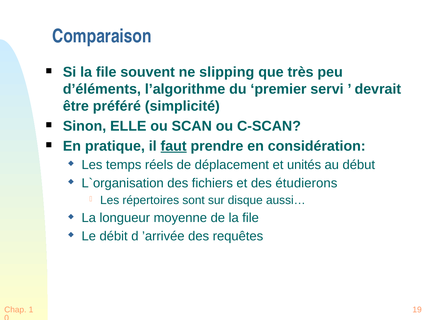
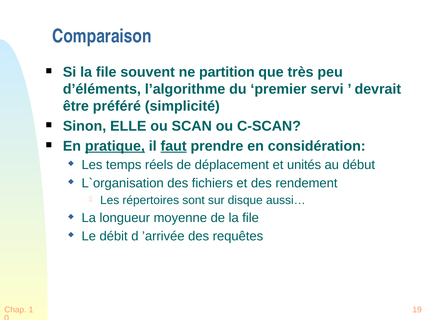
slipping: slipping -> partition
pratique underline: none -> present
étudierons: étudierons -> rendement
